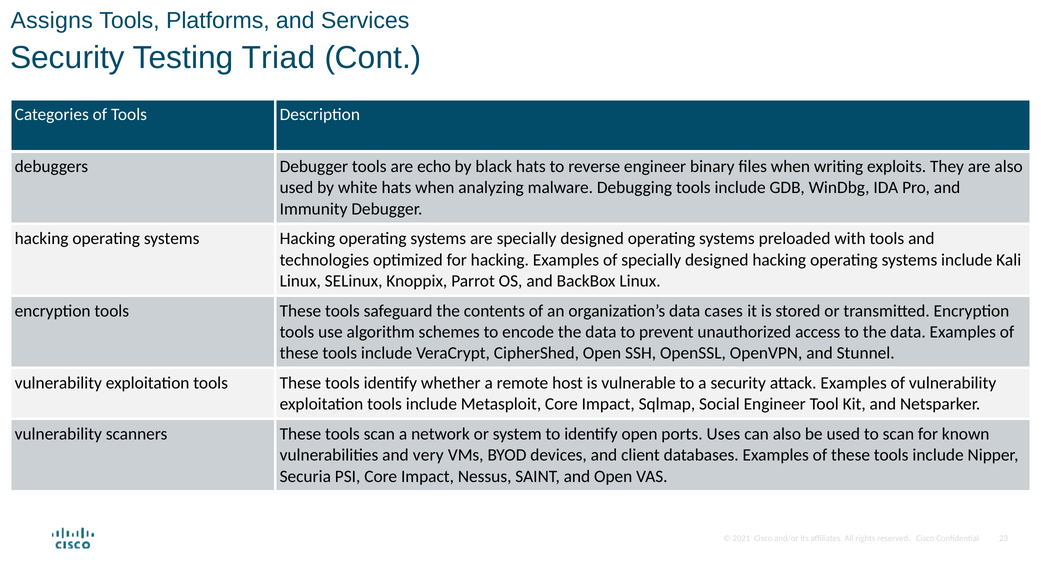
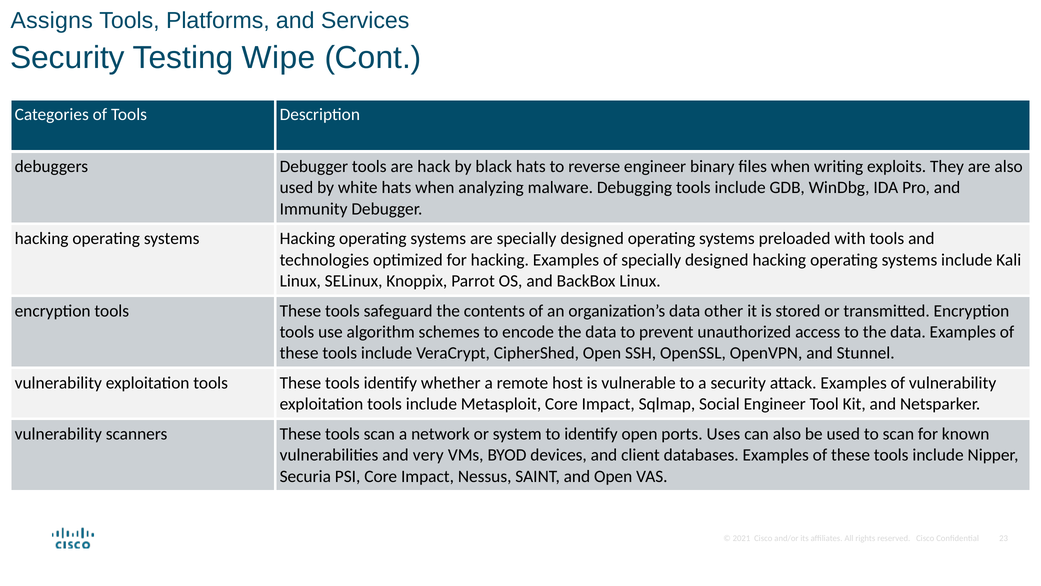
Triad: Triad -> Wipe
echo: echo -> hack
cases: cases -> other
